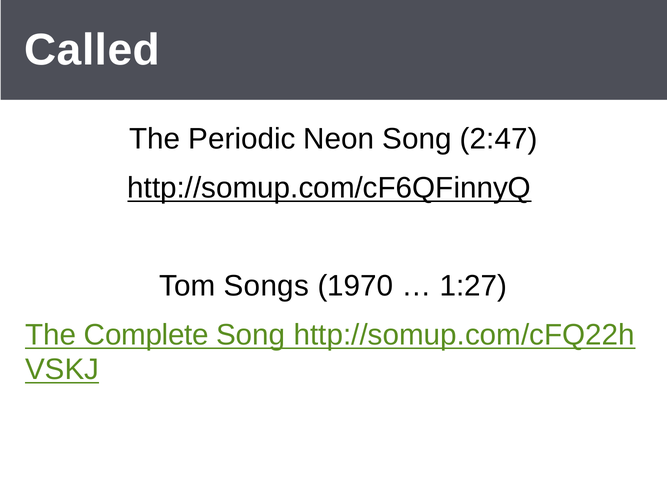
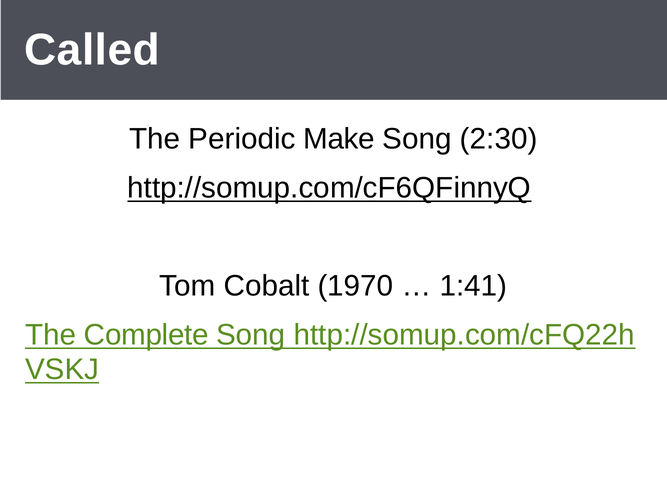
Neon: Neon -> Make
2:47: 2:47 -> 2:30
Songs: Songs -> Cobalt
1:27: 1:27 -> 1:41
